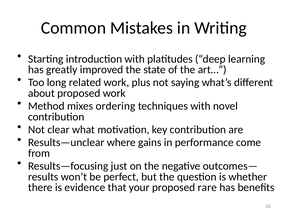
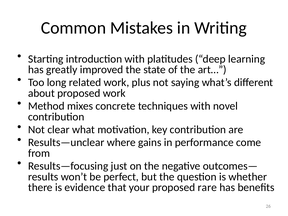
ordering: ordering -> concrete
